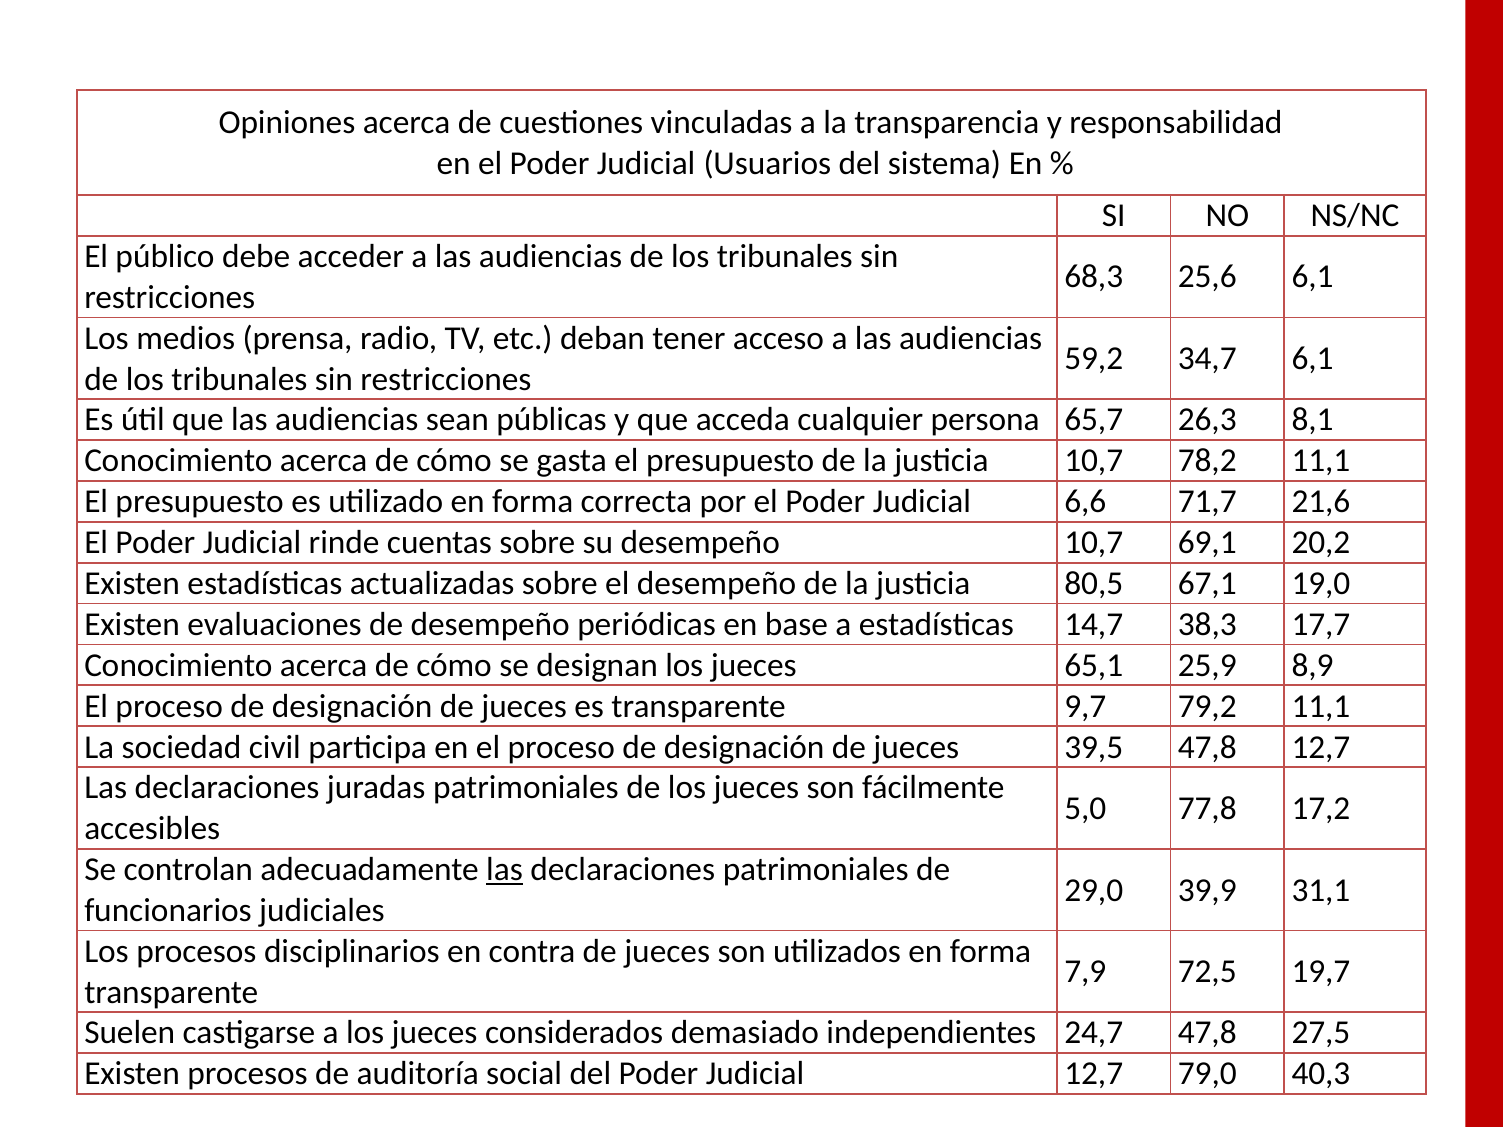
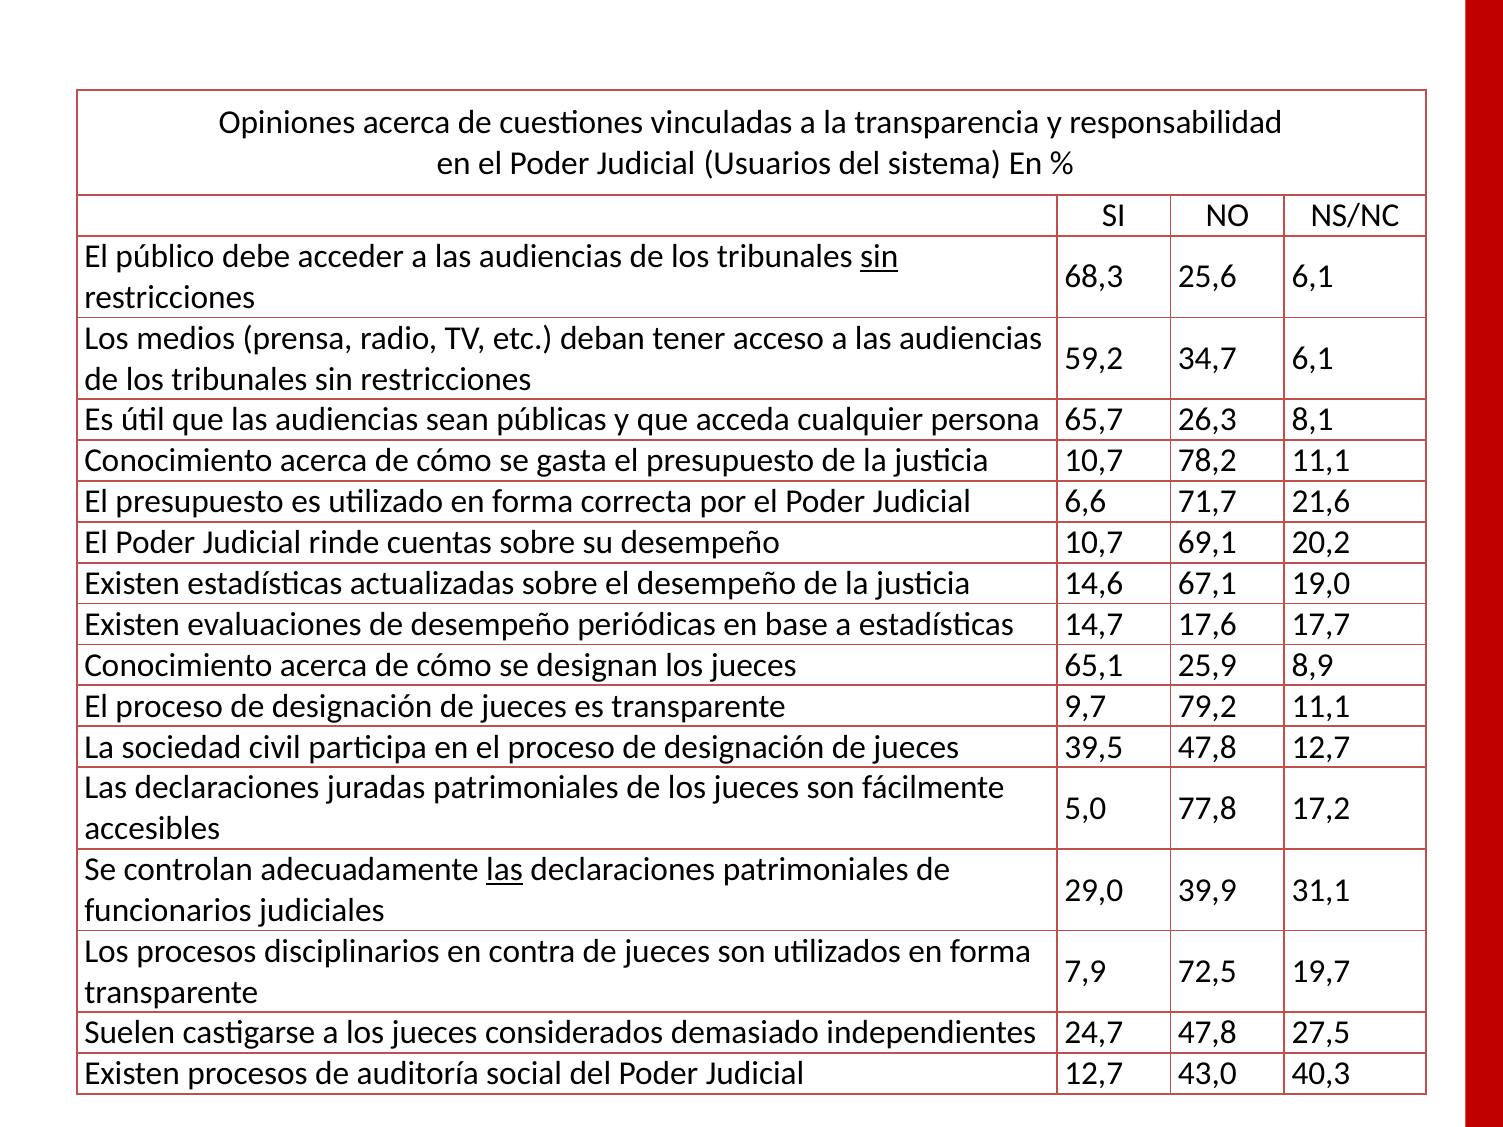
sin at (879, 257) underline: none -> present
80,5: 80,5 -> 14,6
38,3: 38,3 -> 17,6
79,0: 79,0 -> 43,0
